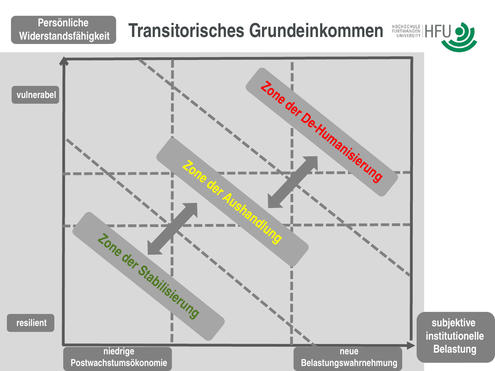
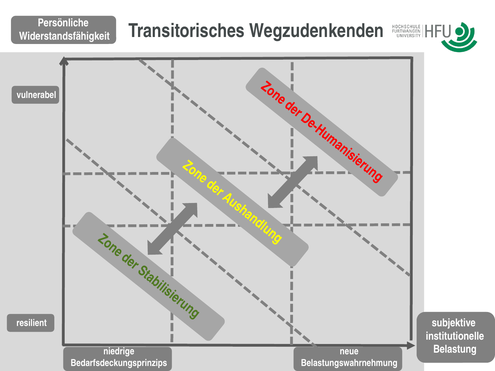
Grundeinkommen: Grundeinkommen -> Wegzudenkenden
Postwachstumsökonomie: Postwachstumsökonomie -> Bedarfsdeckungsprinzips
